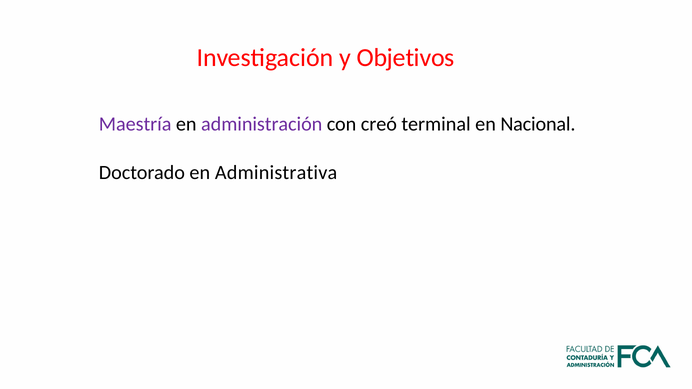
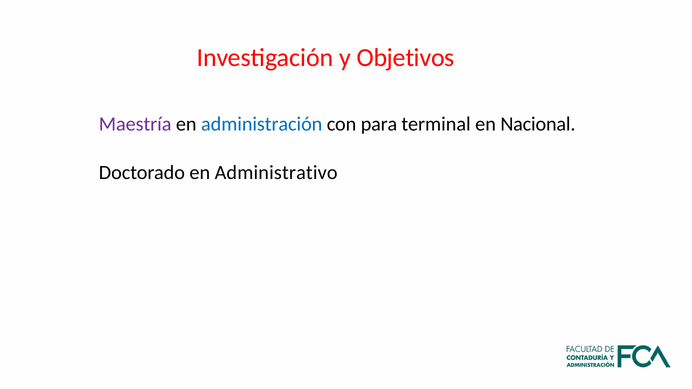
administración colour: purple -> blue
creó: creó -> para
Administrativa: Administrativa -> Administrativo
